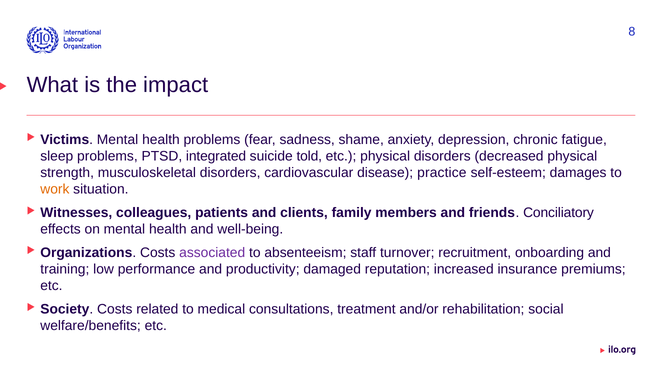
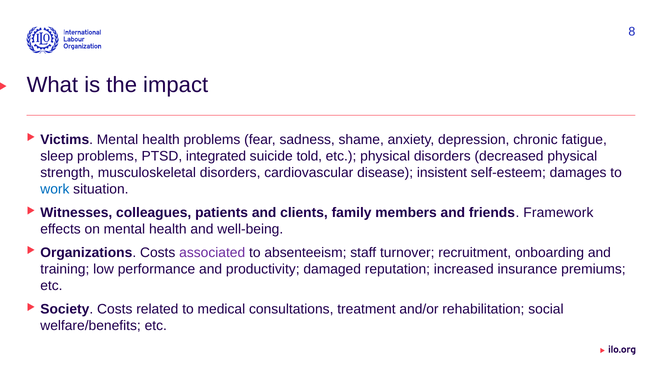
practice: practice -> insistent
work colour: orange -> blue
Conciliatory: Conciliatory -> Framework
